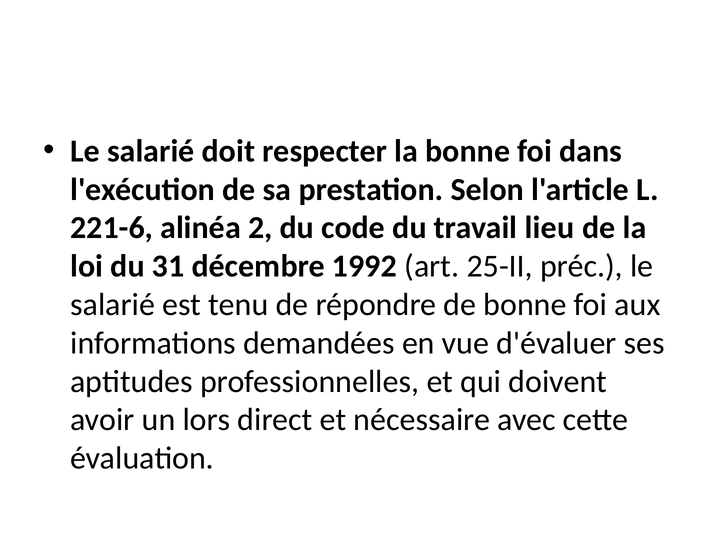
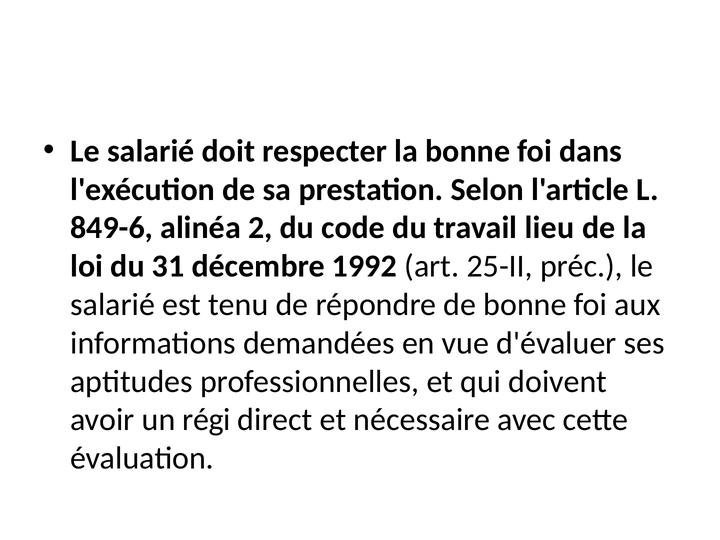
221-6: 221-6 -> 849-6
lors: lors -> régi
